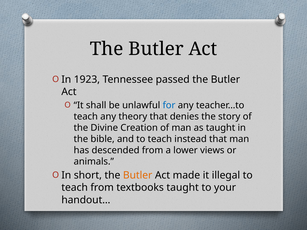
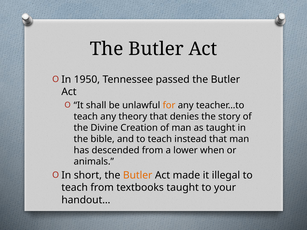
1923: 1923 -> 1950
for colour: blue -> orange
views: views -> when
